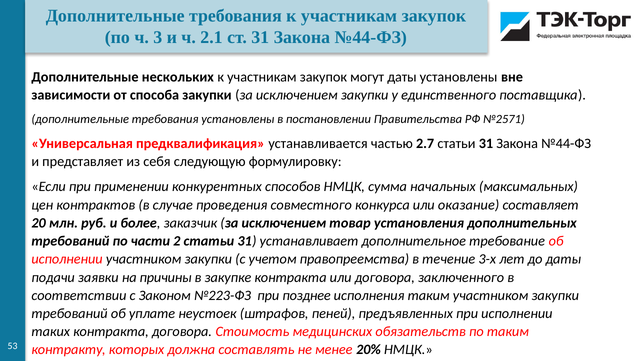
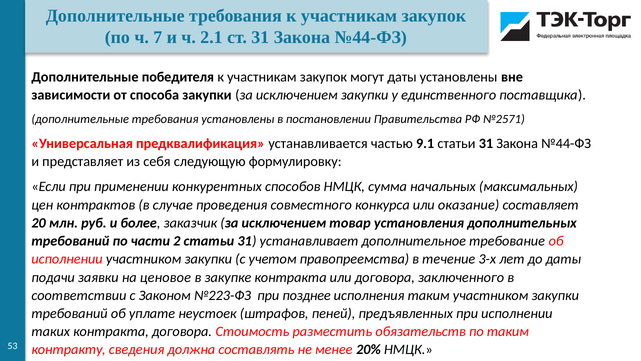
3: 3 -> 7
нескольких: нескольких -> победителя
2.7: 2.7 -> 9.1
причины: причины -> ценовое
медицинских: медицинских -> разместить
которых: которых -> сведения
